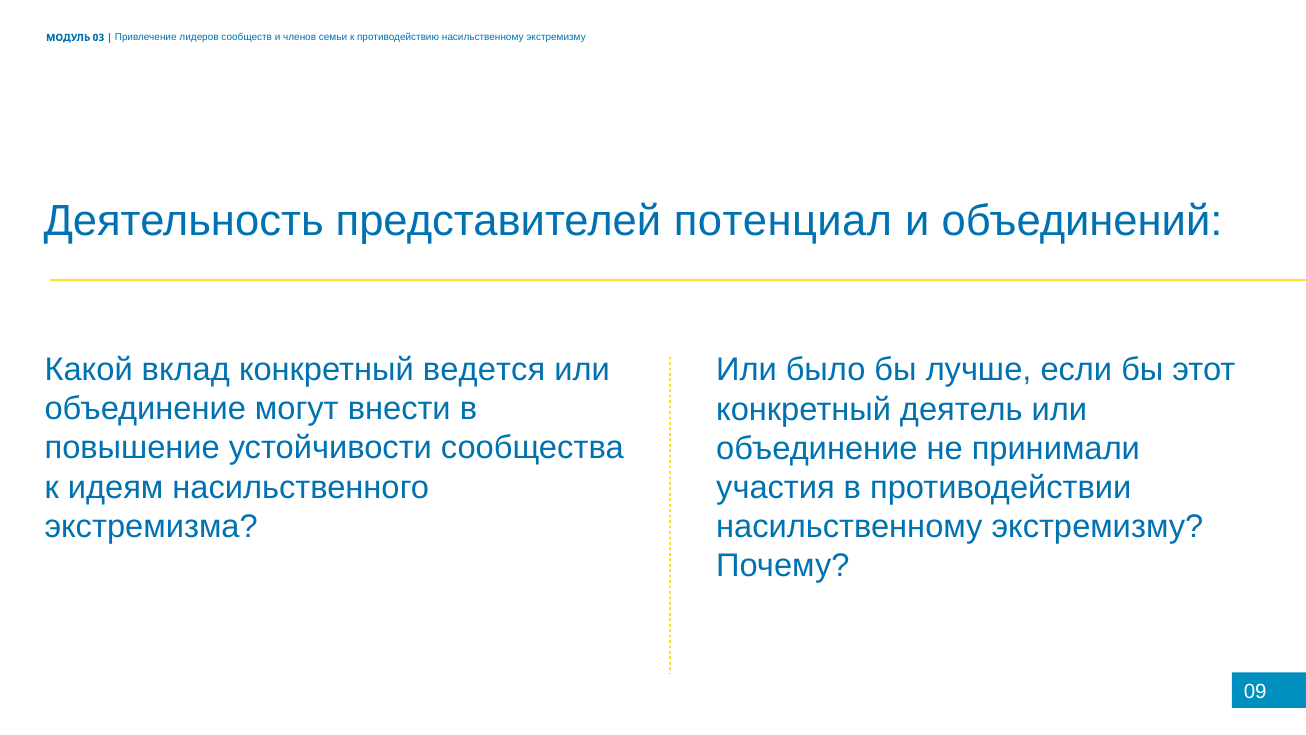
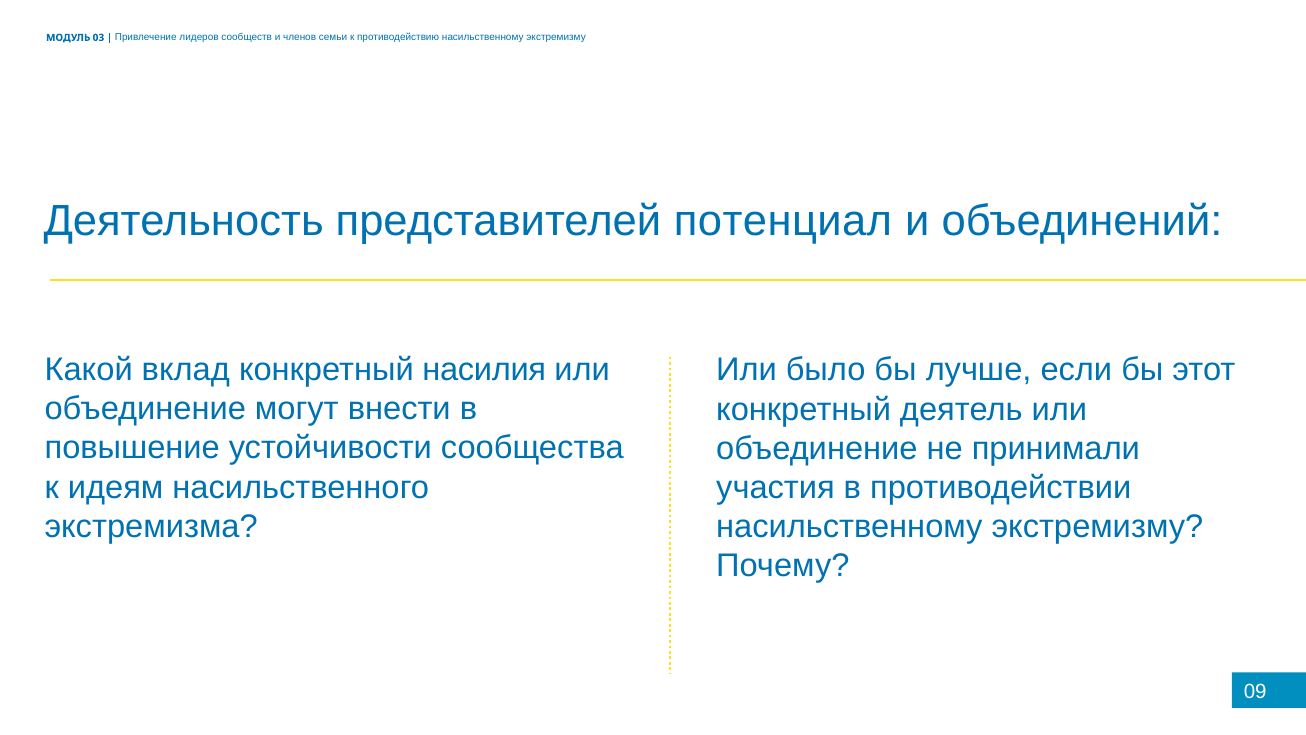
ведется: ведется -> насилия
